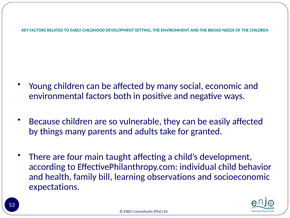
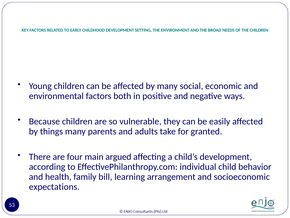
taught: taught -> argued
observations: observations -> arrangement
